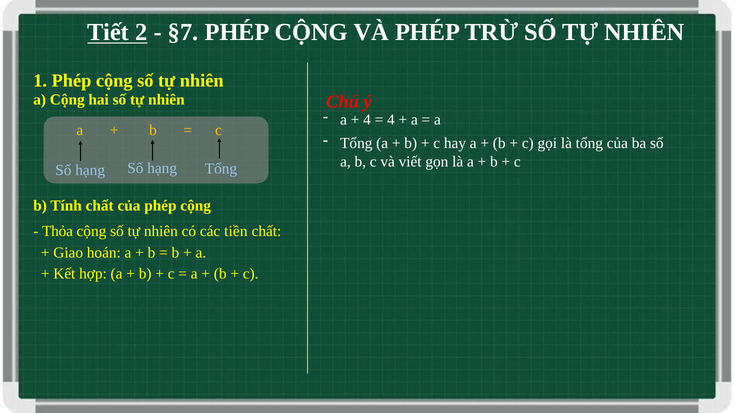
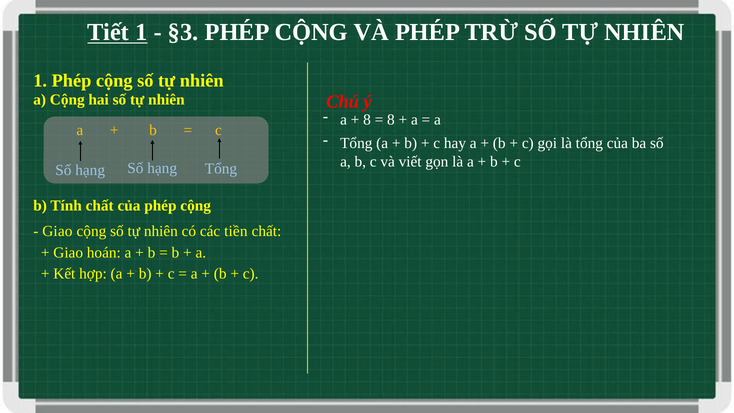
Tiết 2: 2 -> 1
§7: §7 -> §3
4 at (367, 120): 4 -> 8
4 at (391, 120): 4 -> 8
Thỏa at (58, 231): Thỏa -> Giao
